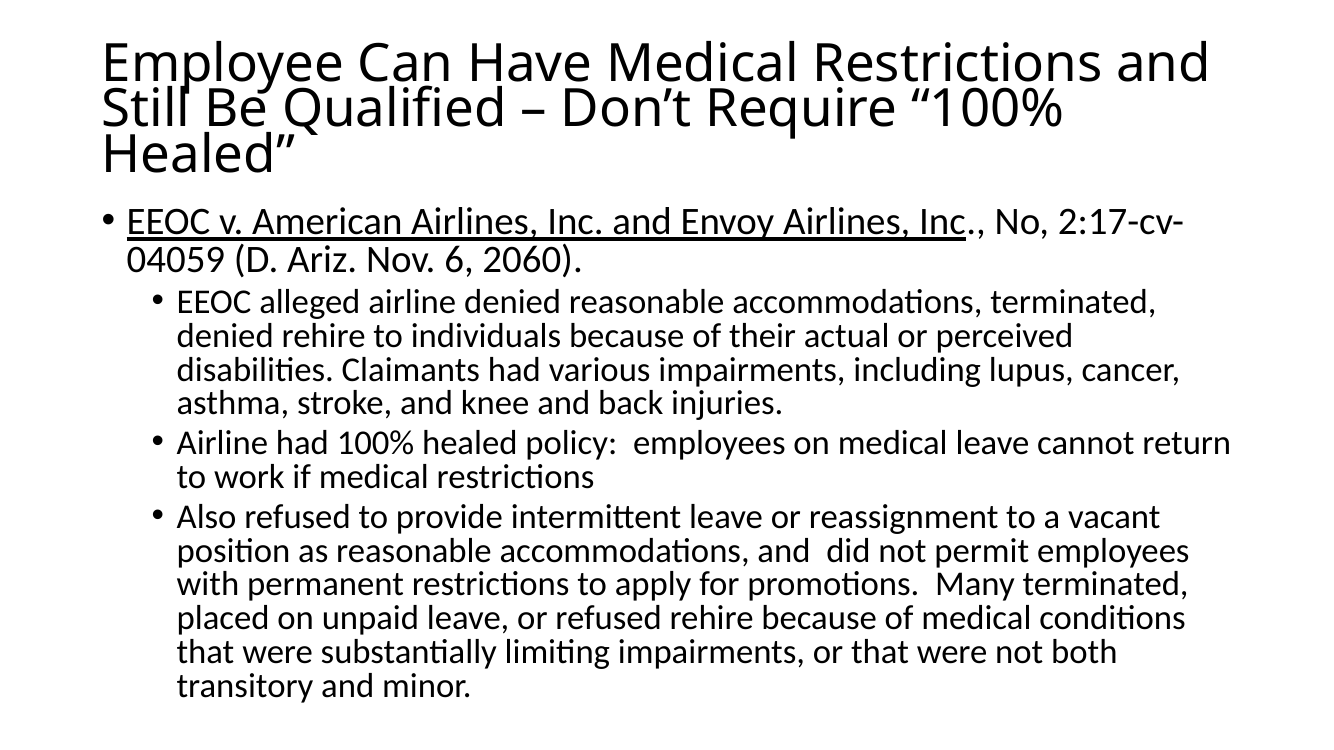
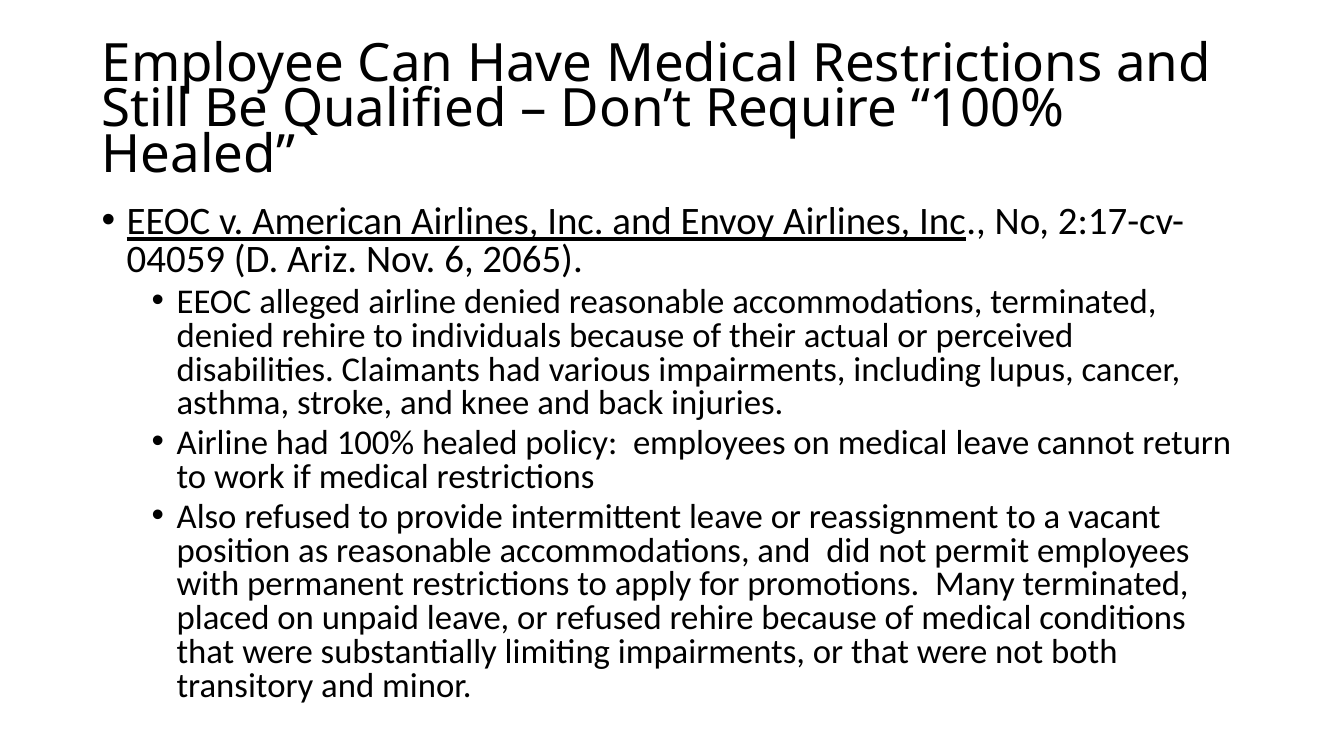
2060: 2060 -> 2065
